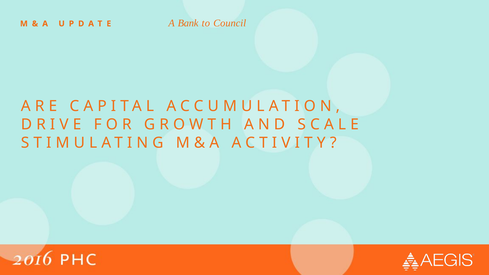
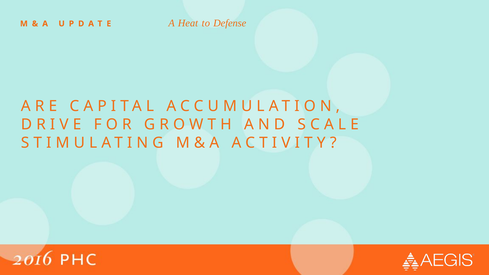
Bank: Bank -> Heat
Council: Council -> Defense
